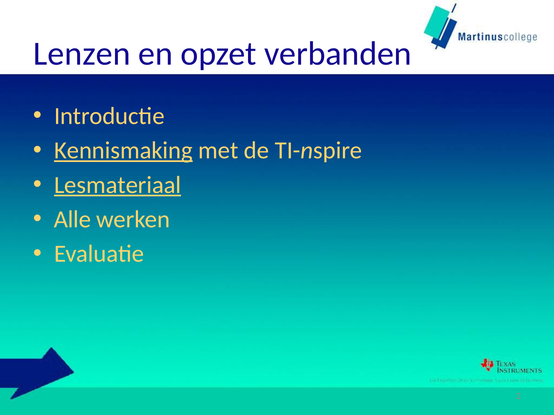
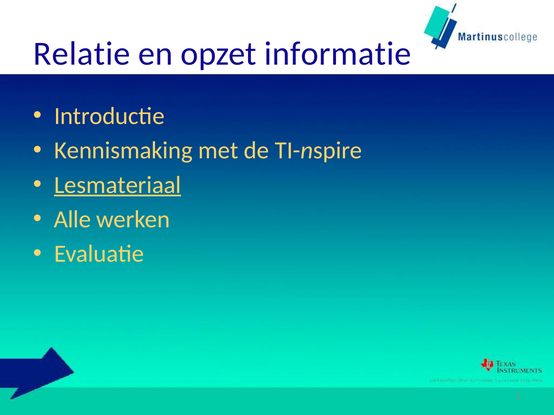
Lenzen: Lenzen -> Relatie
verbanden: verbanden -> informatie
Kennismaking underline: present -> none
